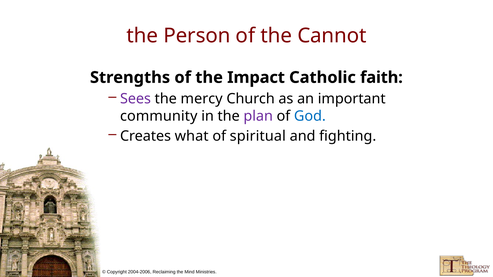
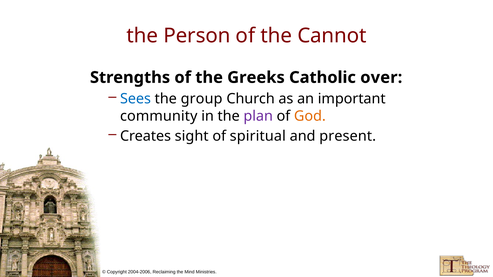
Impact: Impact -> Greeks
faith: faith -> over
Sees colour: purple -> blue
mercy: mercy -> group
God colour: blue -> orange
what: what -> sight
fighting: fighting -> present
